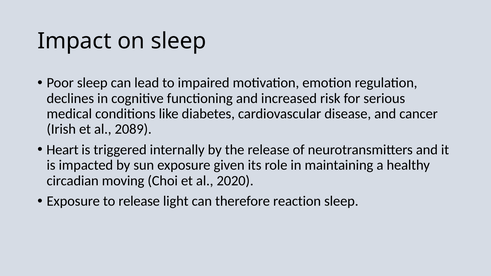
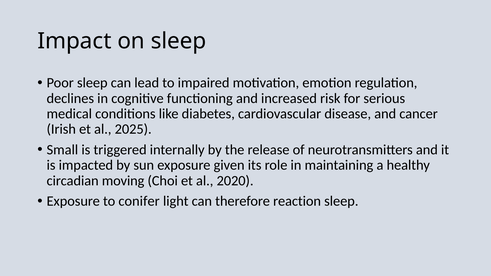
2089: 2089 -> 2025
Heart: Heart -> Small
to release: release -> conifer
